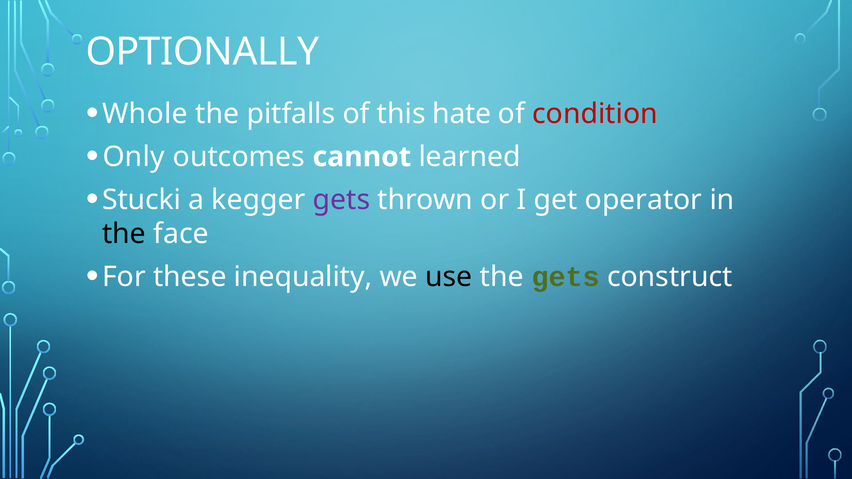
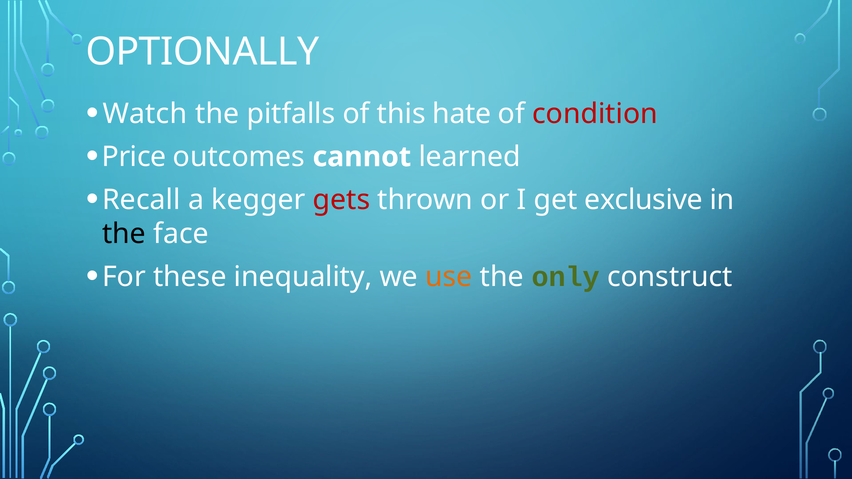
Whole: Whole -> Watch
Only: Only -> Price
Stucki: Stucki -> Recall
gets at (341, 200) colour: purple -> red
operator: operator -> exclusive
use colour: black -> orange
the gets: gets -> only
